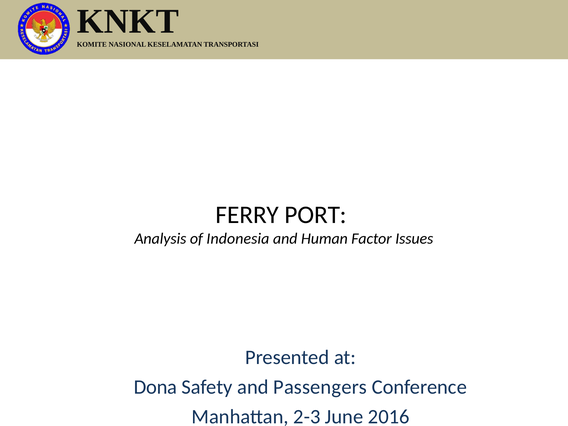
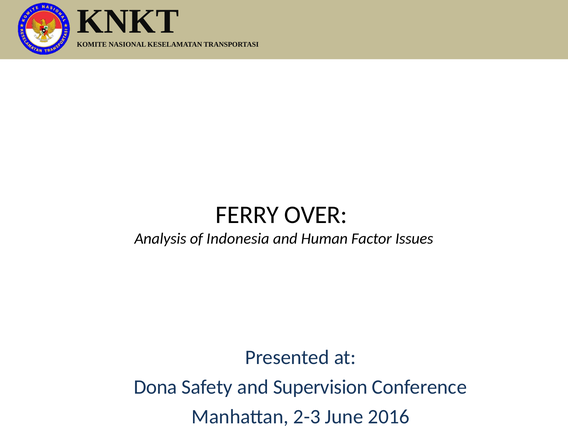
PORT: PORT -> OVER
Passengers: Passengers -> Supervision
